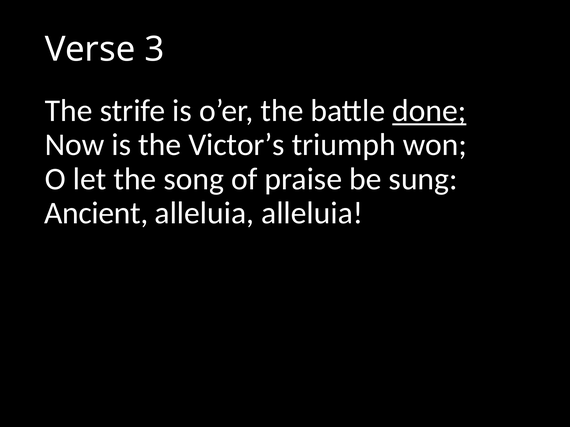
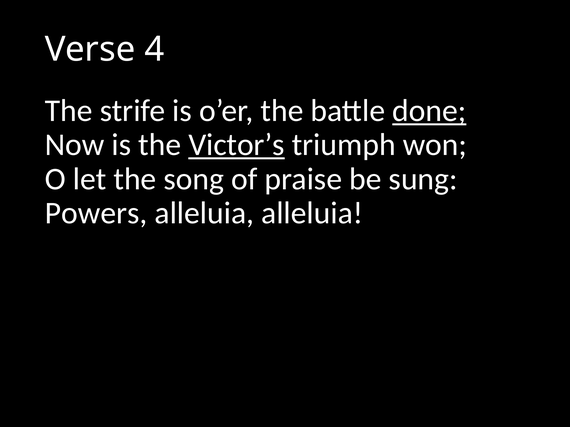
3: 3 -> 4
Victor’s underline: none -> present
Ancient: Ancient -> Powers
